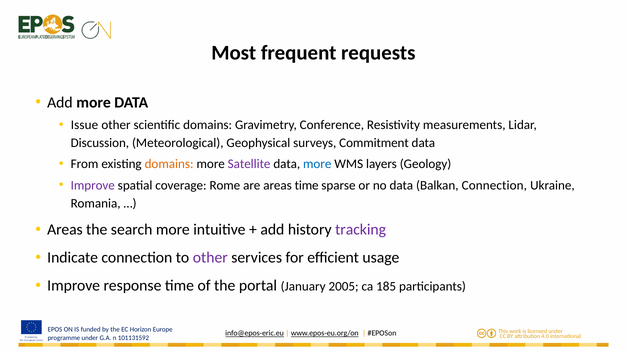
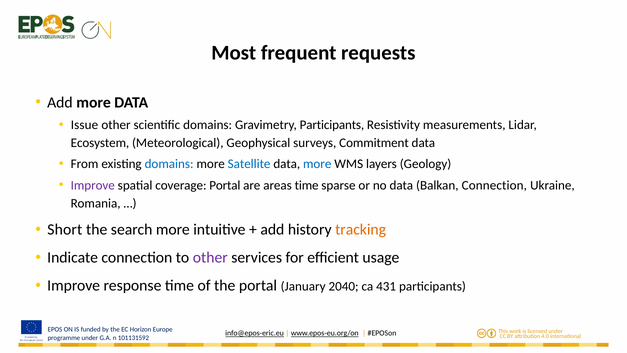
Gravimetry Conference: Conference -> Participants
Discussion: Discussion -> Ecosystem
domains at (169, 164) colour: orange -> blue
Satellite colour: purple -> blue
coverage Rome: Rome -> Portal
Areas at (65, 230): Areas -> Short
tracking colour: purple -> orange
2005: 2005 -> 2040
185: 185 -> 431
